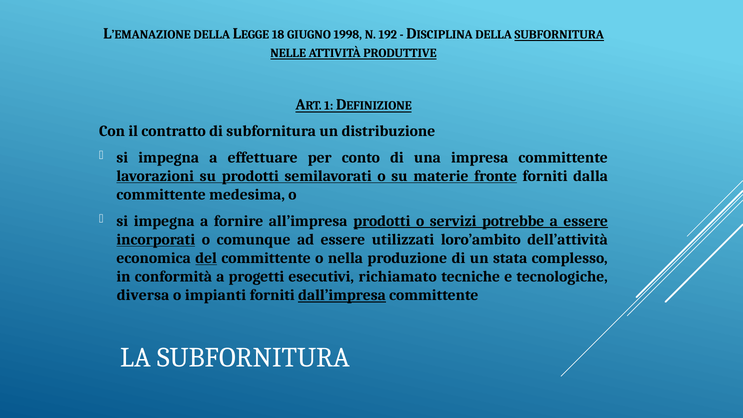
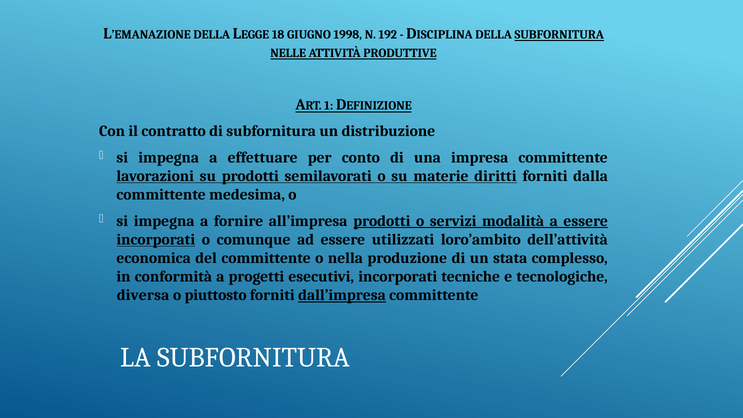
fronte: fronte -> diritti
potrebbe: potrebbe -> modalità
del underline: present -> none
esecutivi richiamato: richiamato -> incorporati
impianti: impianti -> piuttosto
